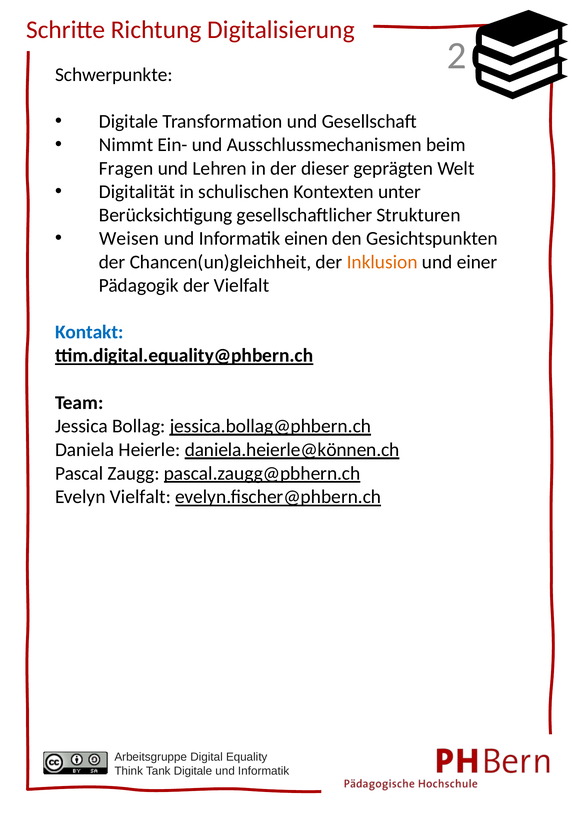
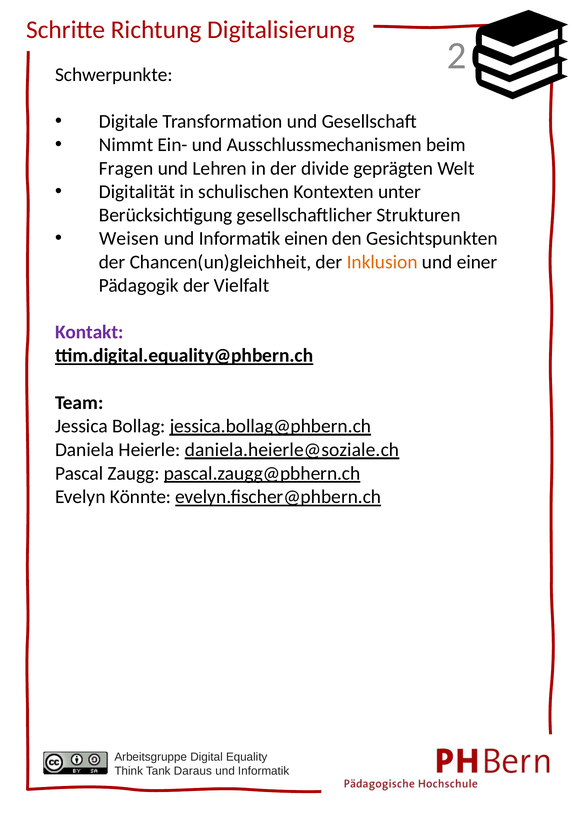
dieser: dieser -> divide
Kontakt colour: blue -> purple
daniela.heierle@können.ch: daniela.heierle@können.ch -> daniela.heierle@soziale.ch
Evelyn Vielfalt: Vielfalt -> Könnte
Digitale at (193, 770): Digitale -> Daraus
